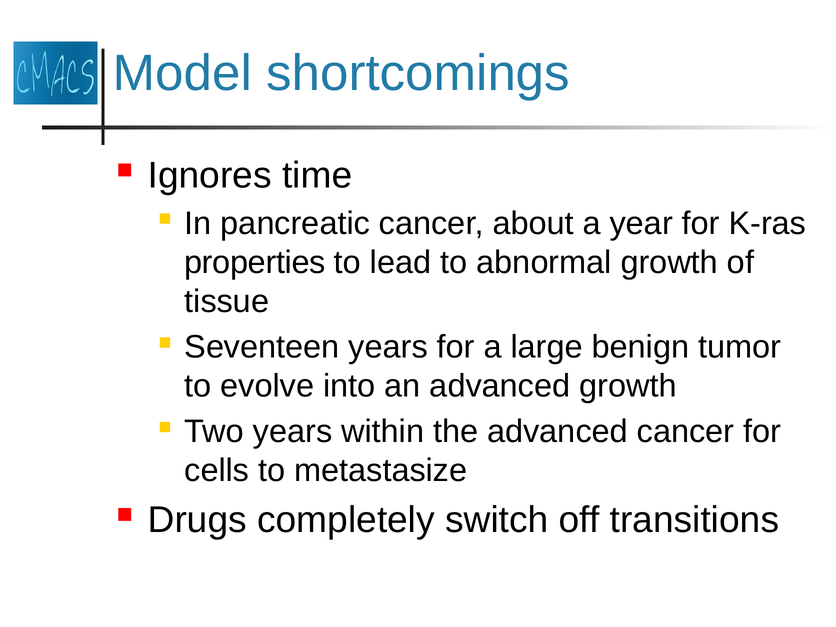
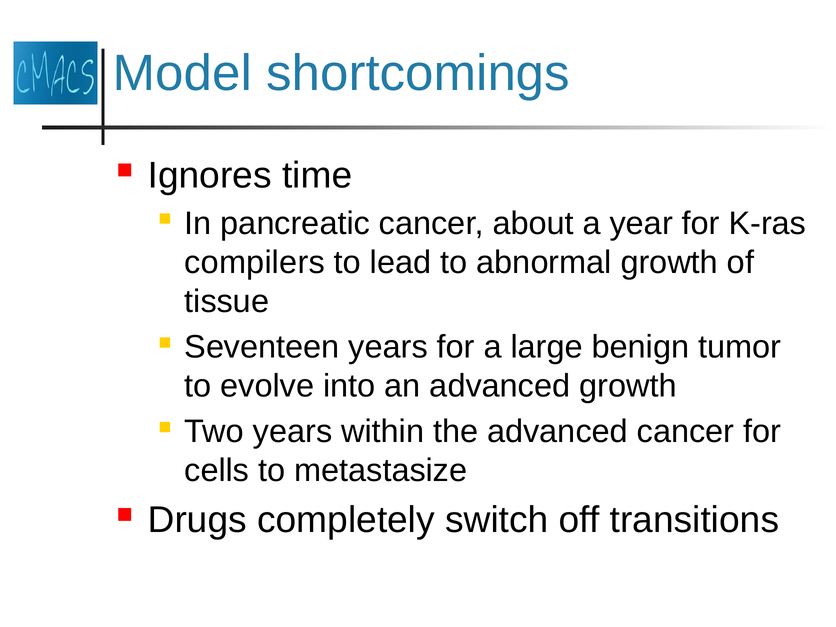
properties: properties -> compilers
